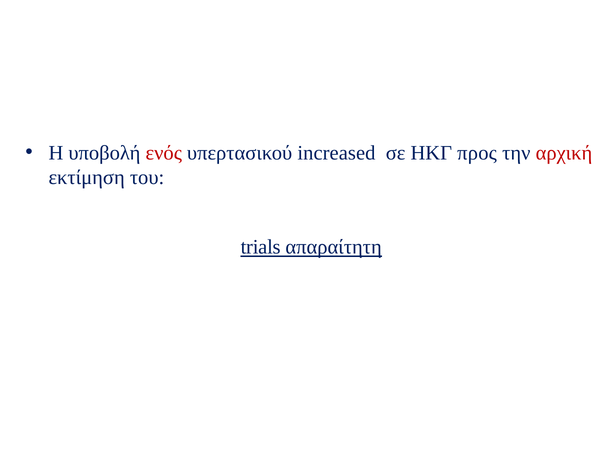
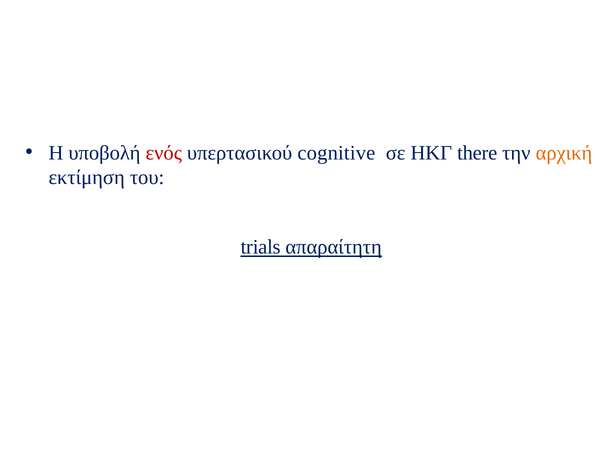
increased: increased -> cognitive
προς: προς -> there
αρχική colour: red -> orange
